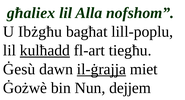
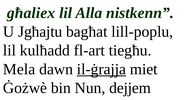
nofshom: nofshom -> nistkenn
Ibżgħu: Ibżgħu -> Jgħajtu
kulħadd underline: present -> none
Ġesù: Ġesù -> Mela
